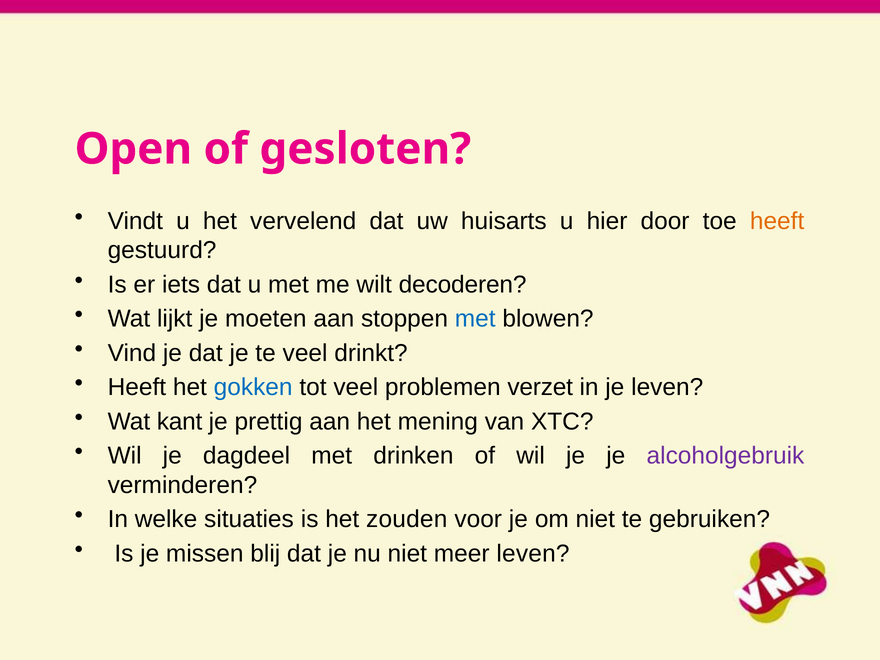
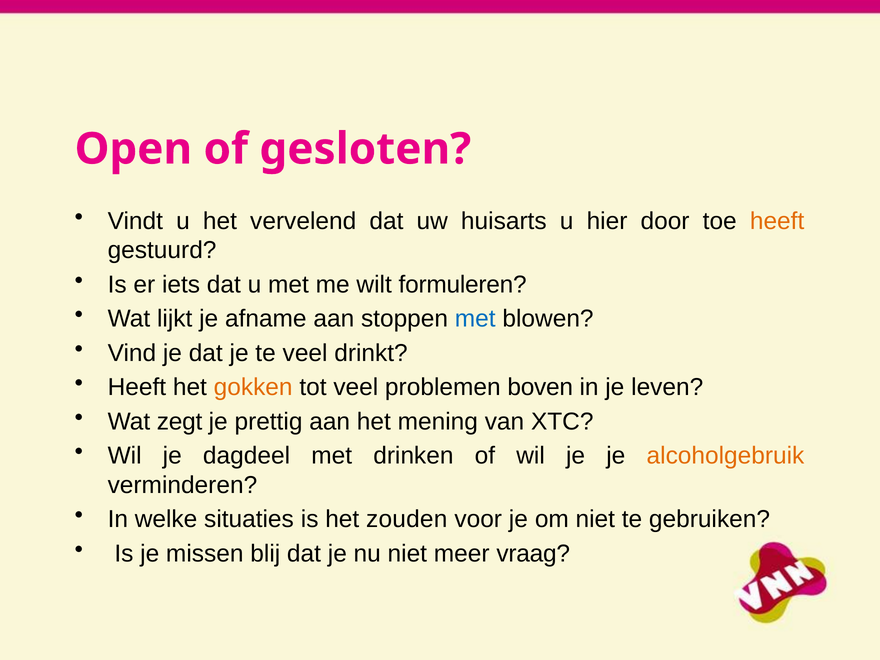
decoderen: decoderen -> formuleren
moeten: moeten -> afname
gokken colour: blue -> orange
verzet: verzet -> boven
kant: kant -> zegt
alcoholgebruik colour: purple -> orange
meer leven: leven -> vraag
